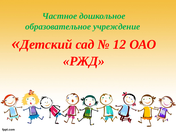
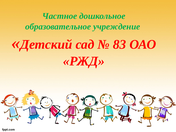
12: 12 -> 83
